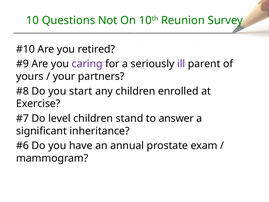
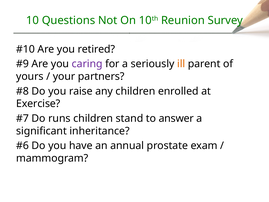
ill colour: purple -> orange
start: start -> raise
level: level -> runs
